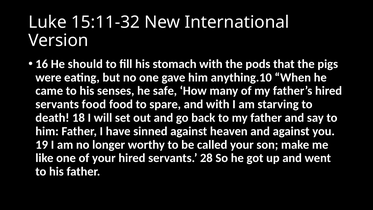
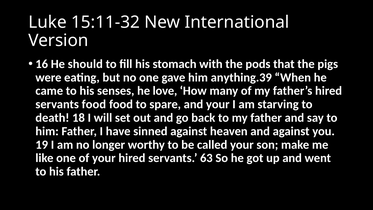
anything.10: anything.10 -> anything.39
safe: safe -> love
and with: with -> your
28: 28 -> 63
